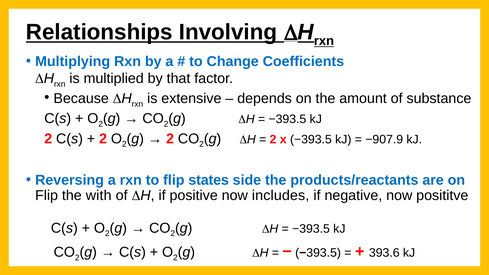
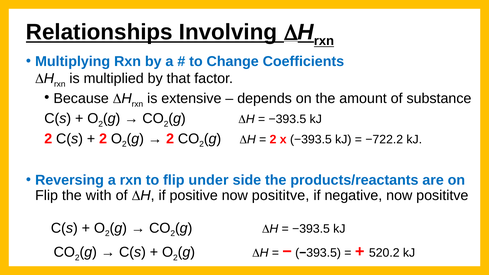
−907.9: −907.9 -> −722.2
states: states -> under
positive now includes: includes -> posititve
393.6: 393.6 -> 520.2
